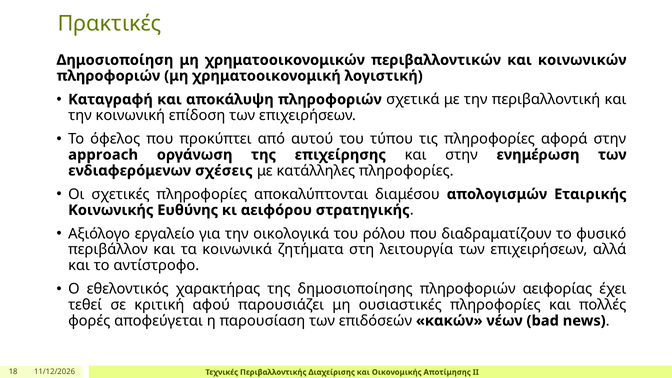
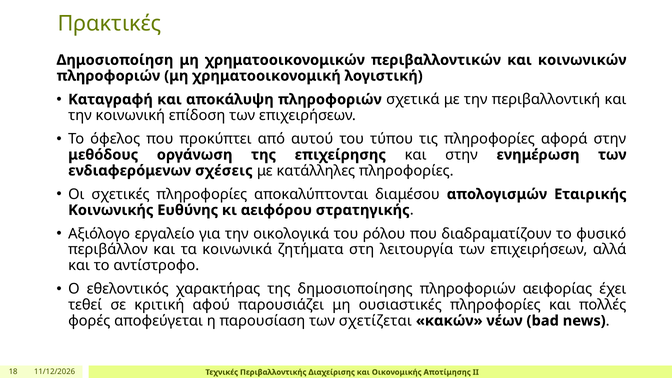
approach: approach -> μεθόδους
επιδόσεών: επιδόσεών -> σχετίζεται
